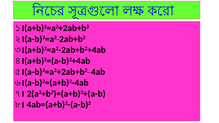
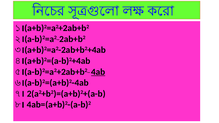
4ab underline: none -> present
